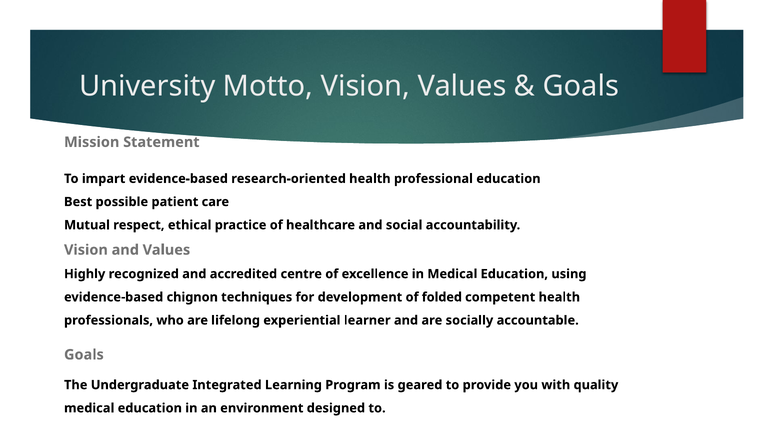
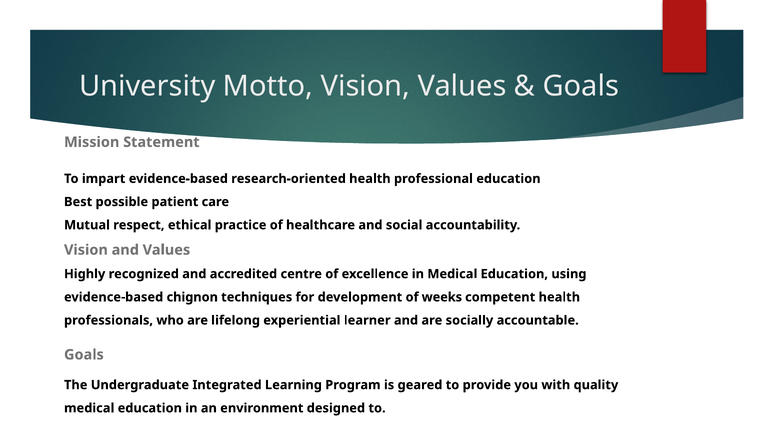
folded: folded -> weeks
